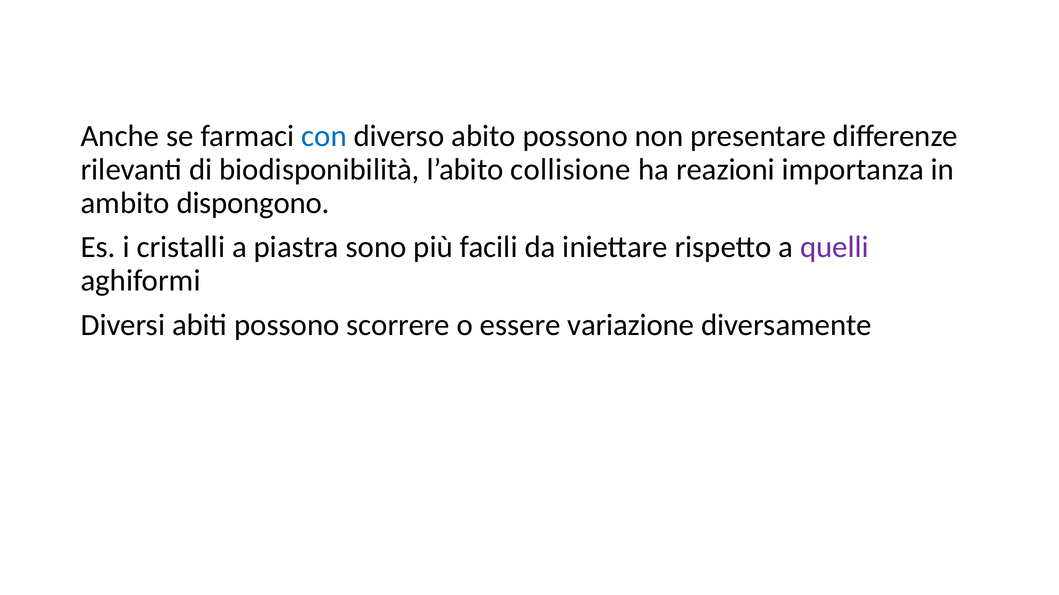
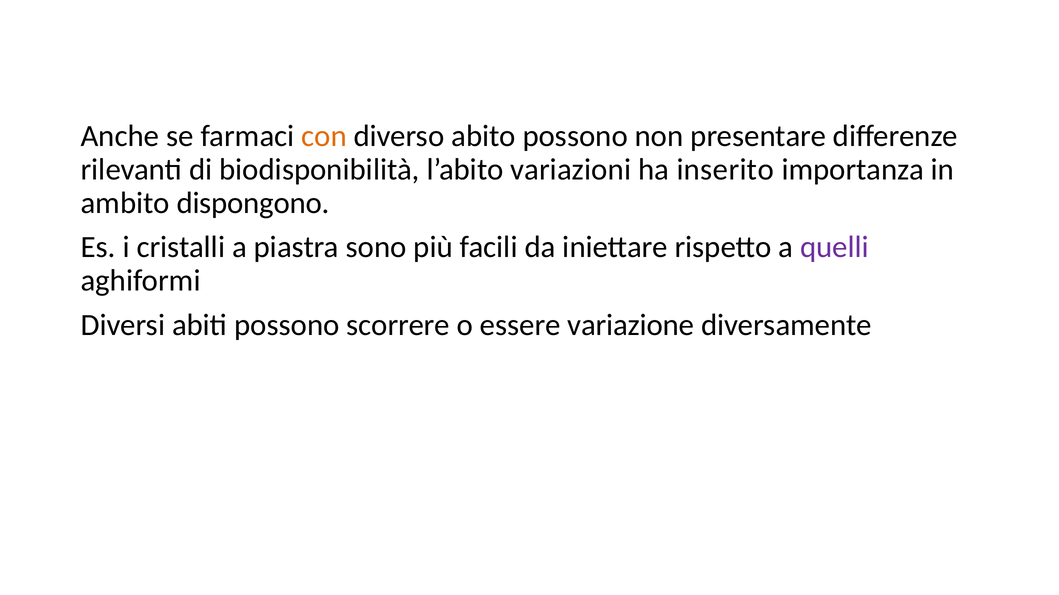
con colour: blue -> orange
collisione: collisione -> variazioni
reazioni: reazioni -> inserito
